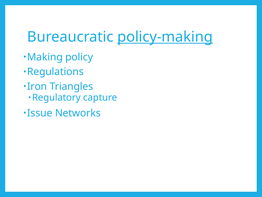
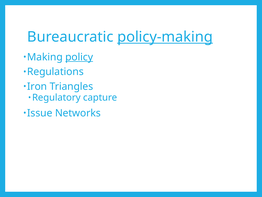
policy underline: none -> present
